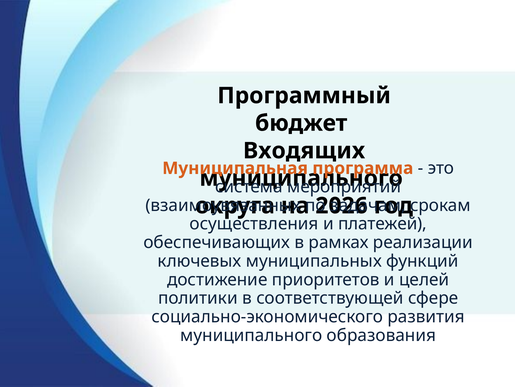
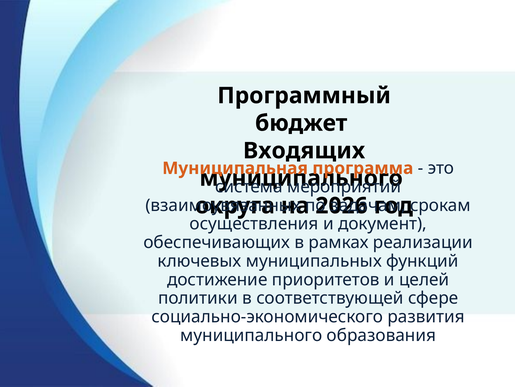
платежей: платежей -> документ
